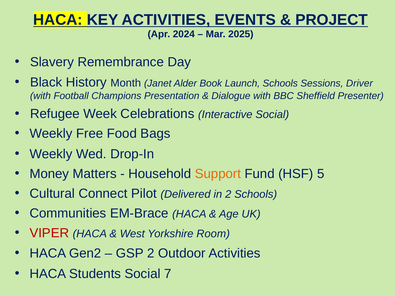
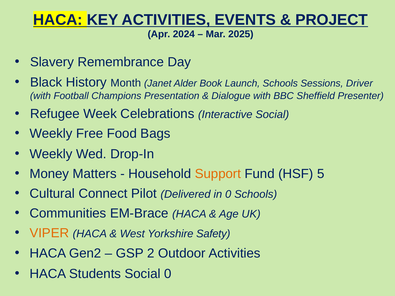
in 2: 2 -> 0
VIPER colour: red -> orange
Room: Room -> Safety
Social 7: 7 -> 0
